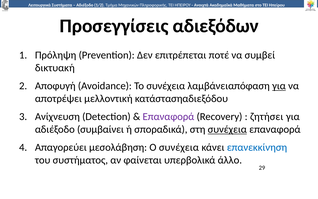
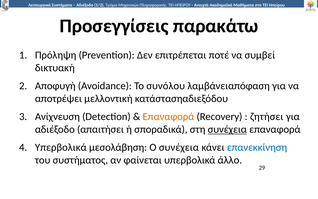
αδιεξόδων: αδιεξόδων -> παρακάτω
Το συνέχεια: συνέχεια -> συνόλου
για at (279, 86) underline: present -> none
Επαναφορά at (168, 117) colour: purple -> orange
συμβαίνει: συμβαίνει -> απαιτήσει
Απαγορεύει at (61, 147): Απαγορεύει -> Υπερβολικά
